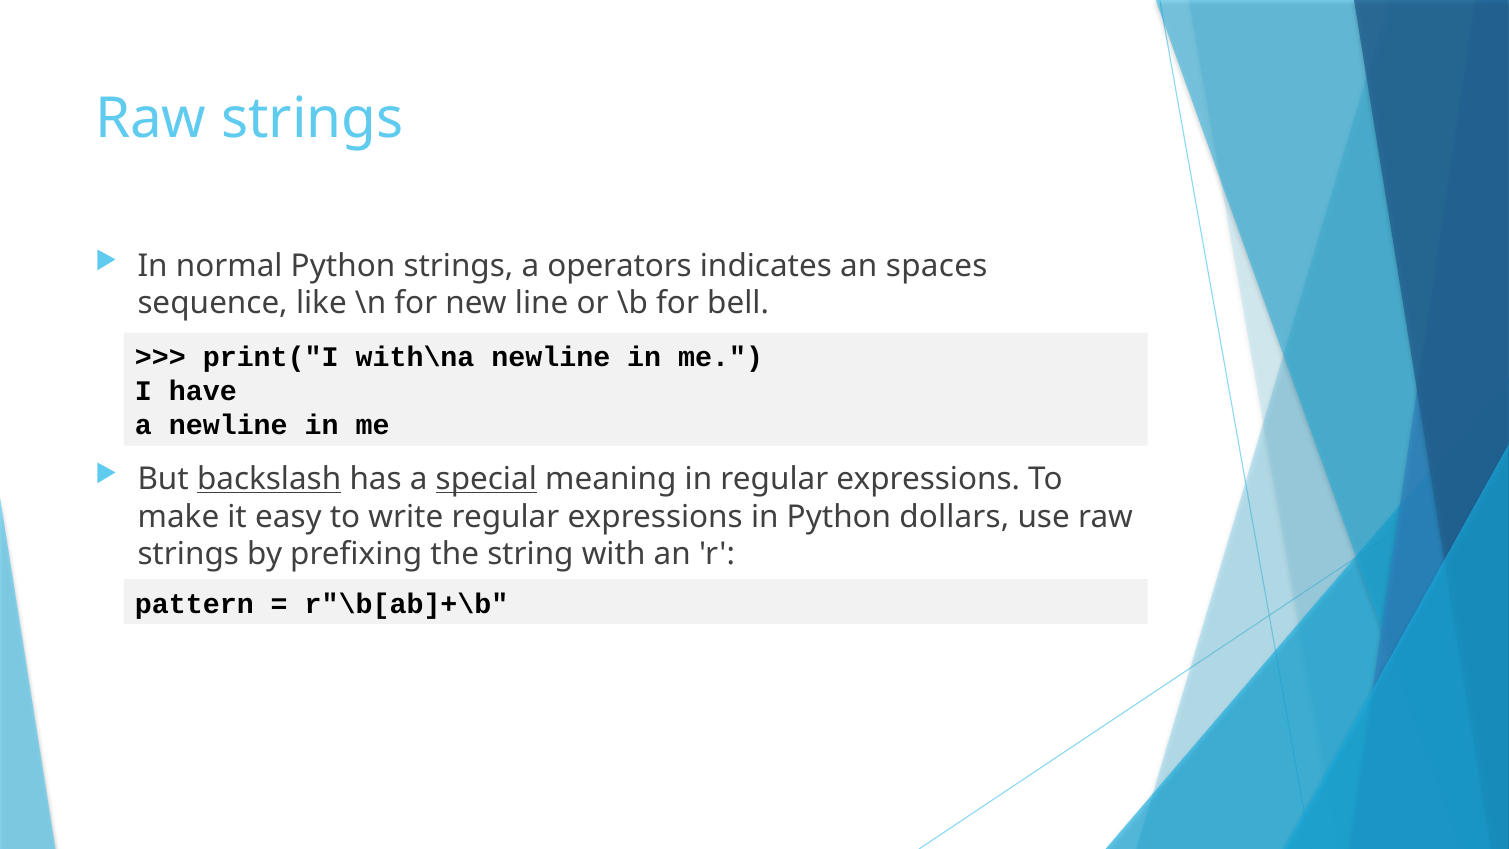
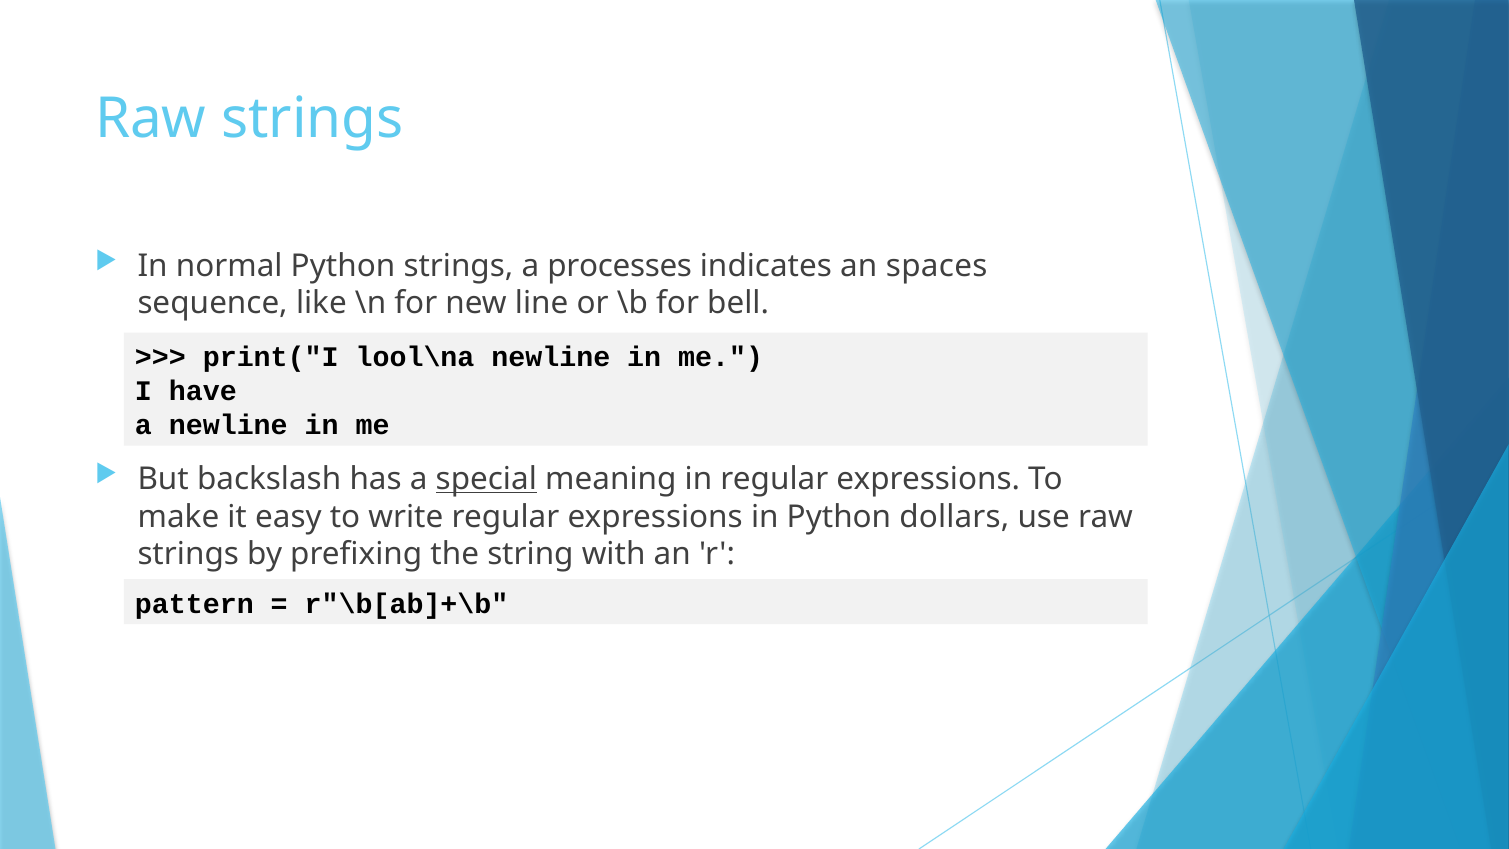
operators: operators -> processes
with\na: with\na -> lool\na
backslash underline: present -> none
